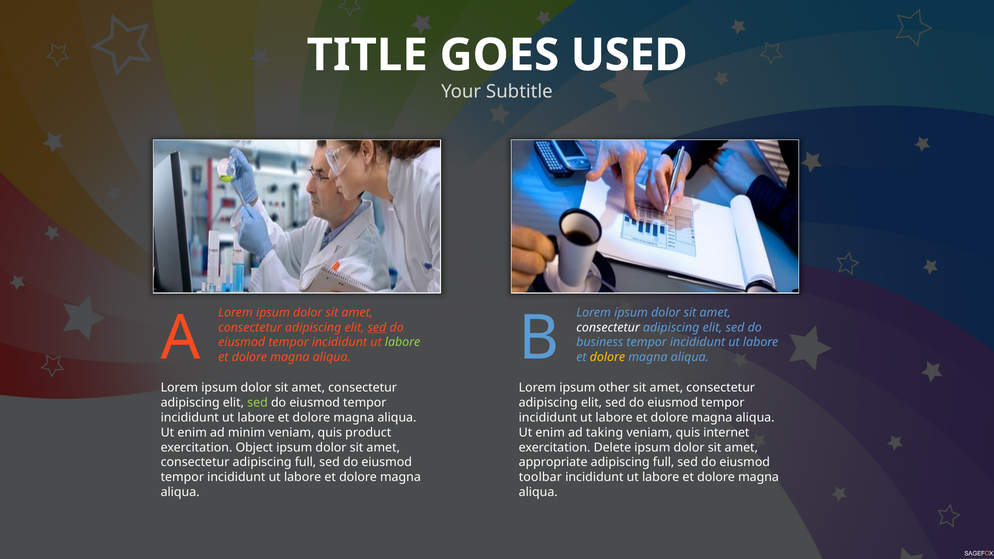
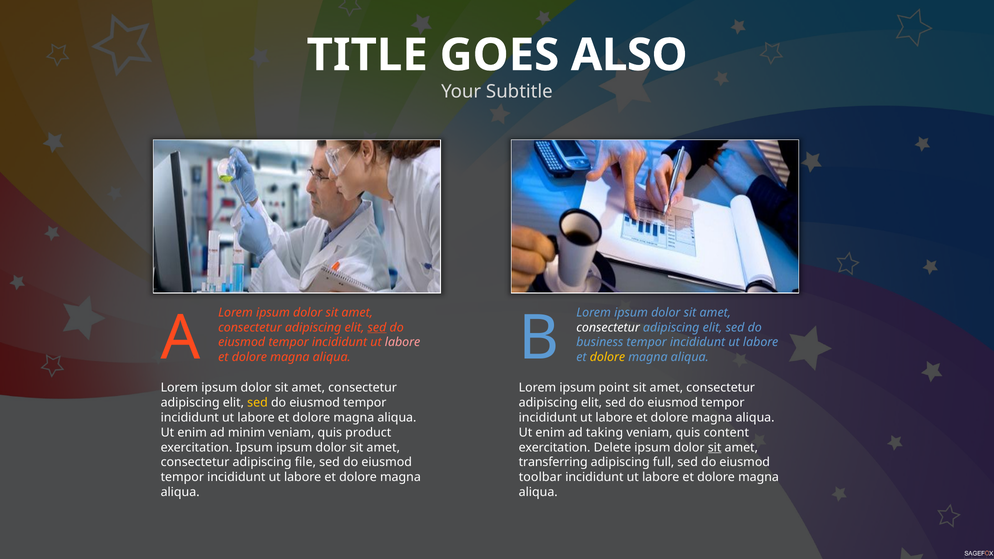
USED: USED -> ALSO
labore at (403, 342) colour: light green -> pink
other: other -> point
sed at (258, 403) colour: light green -> yellow
internet: internet -> content
exercitation Object: Object -> Ipsum
sit at (715, 448) underline: none -> present
consectetur adipiscing full: full -> file
appropriate: appropriate -> transferring
